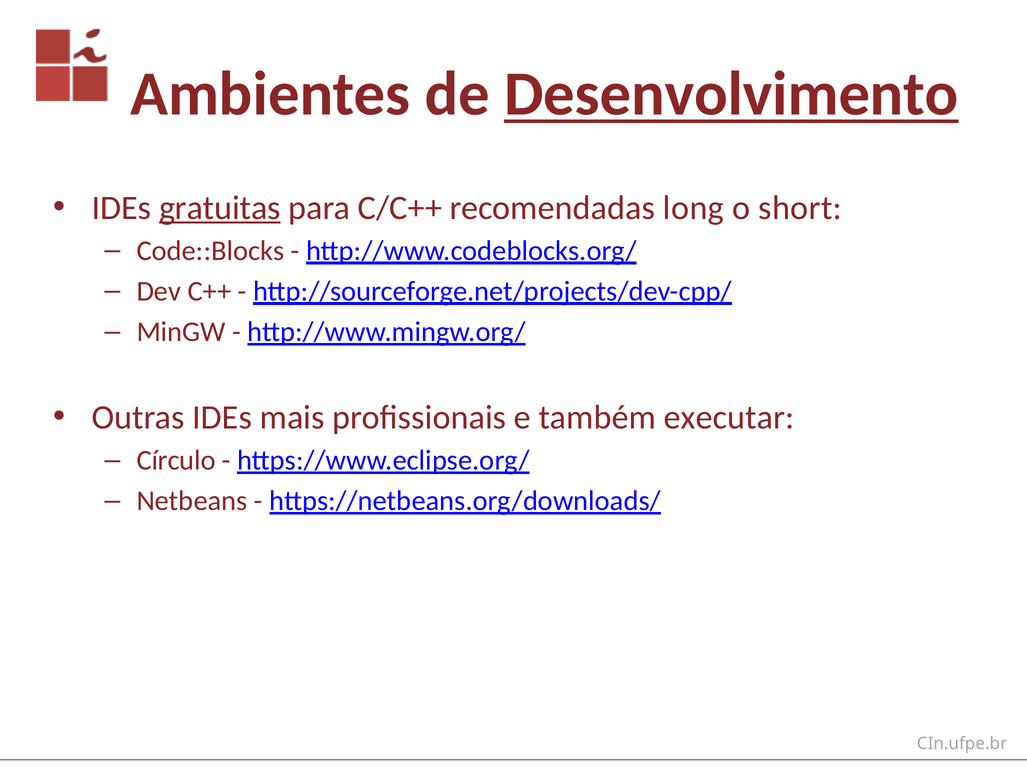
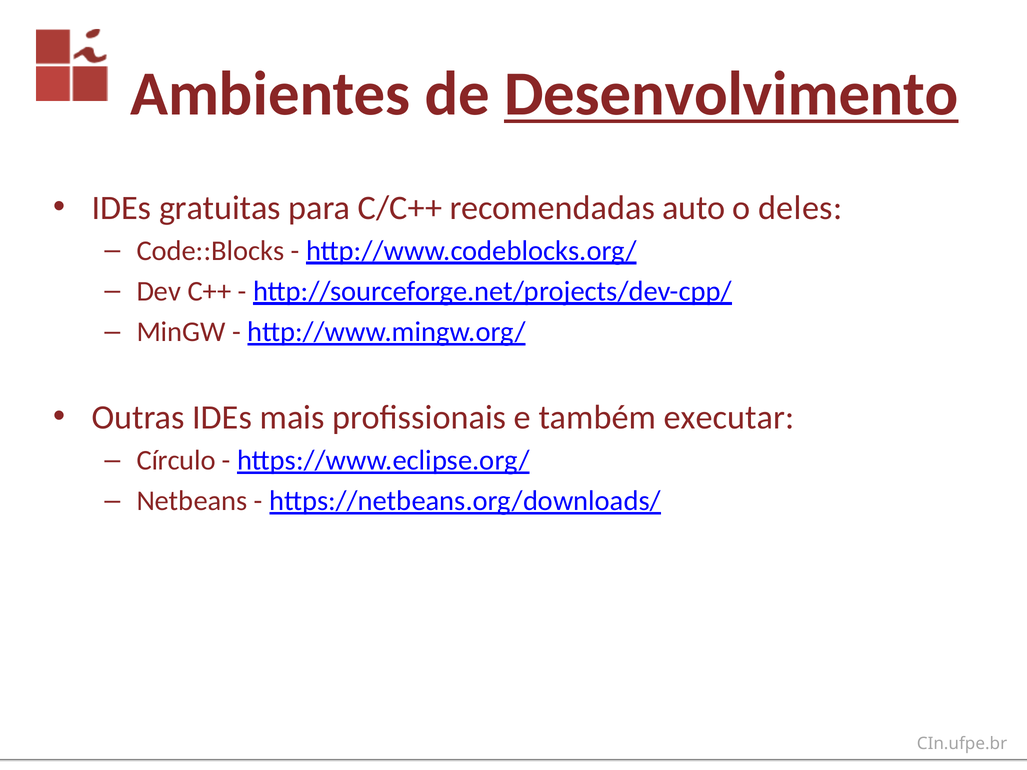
gratuitas underline: present -> none
long: long -> auto
short: short -> deles
